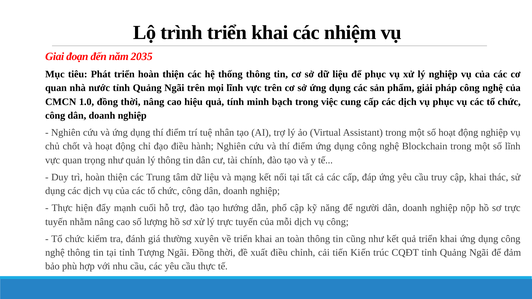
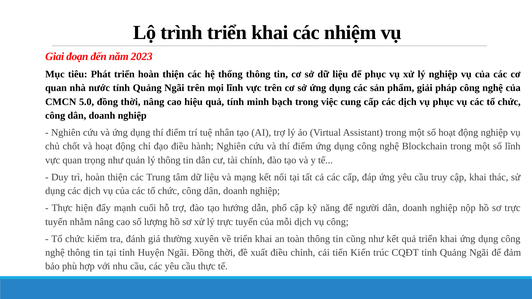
2035: 2035 -> 2023
1.0: 1.0 -> 5.0
Tượng: Tượng -> Huyện
